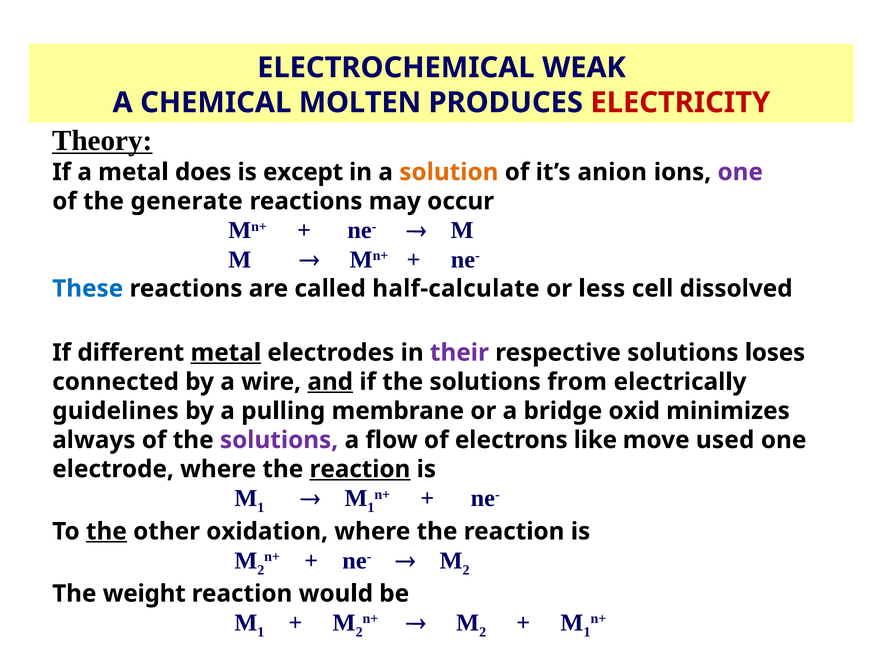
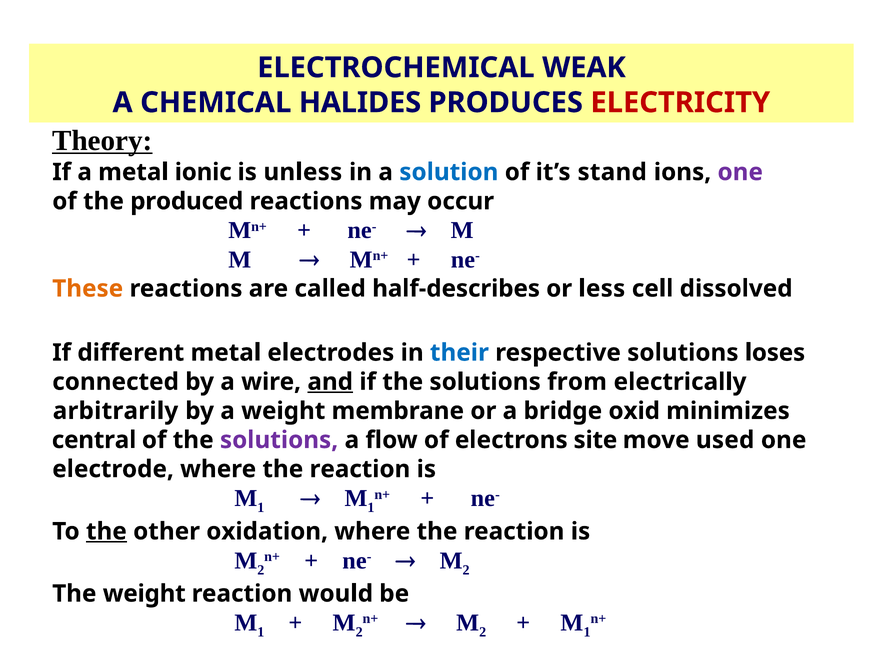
MOLTEN: MOLTEN -> HALIDES
does: does -> ionic
except: except -> unless
solution colour: orange -> blue
anion: anion -> stand
generate: generate -> produced
These colour: blue -> orange
half-calculate: half-calculate -> half-describes
metal at (226, 353) underline: present -> none
their colour: purple -> blue
guidelines: guidelines -> arbitrarily
a pulling: pulling -> weight
always: always -> central
like: like -> site
reaction at (360, 469) underline: present -> none
